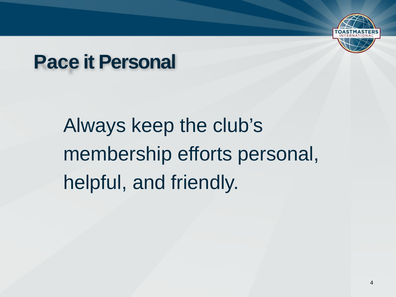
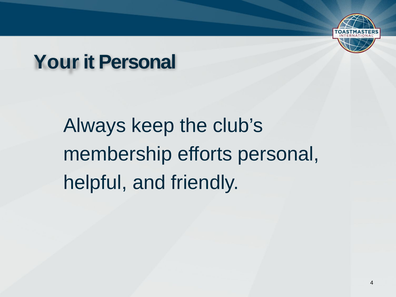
Pace: Pace -> Your
